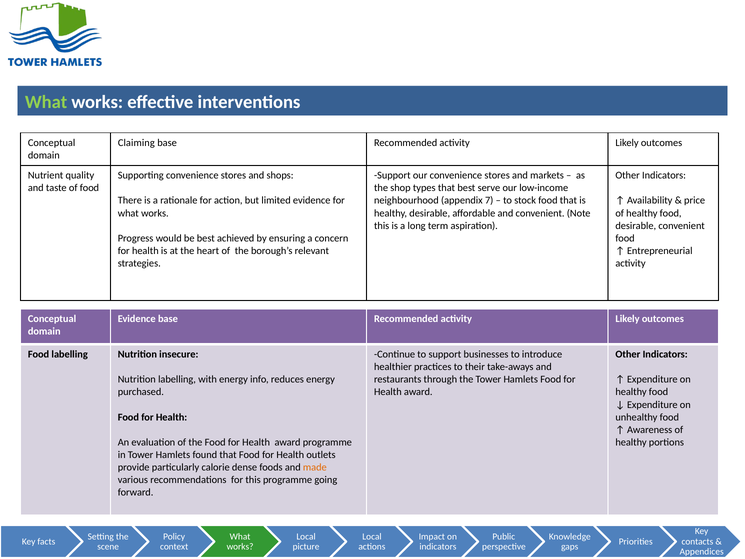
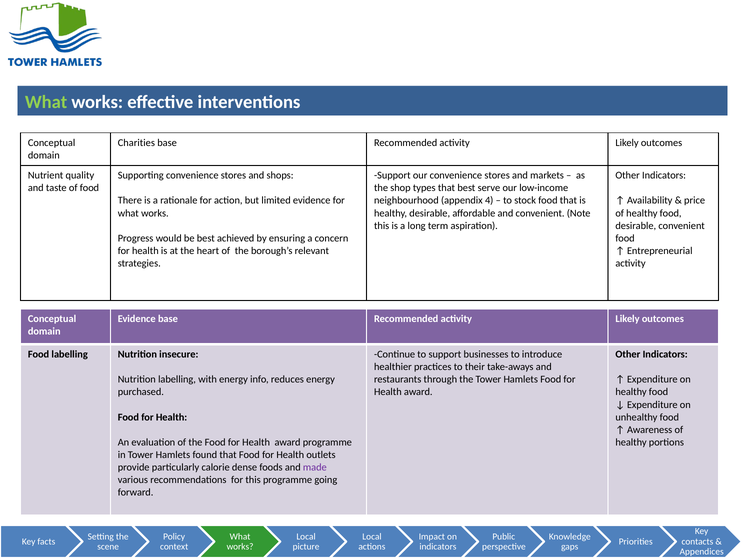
Claiming: Claiming -> Charities
7: 7 -> 4
made colour: orange -> purple
